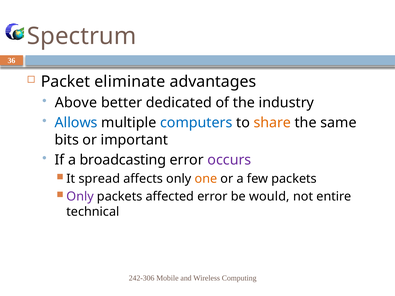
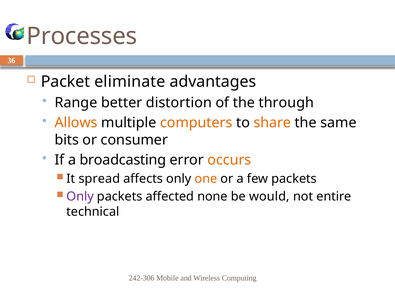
Spectrum: Spectrum -> Processes
Above: Above -> Range
dedicated: dedicated -> distortion
industry: industry -> through
Allows colour: blue -> orange
computers colour: blue -> orange
important: important -> consumer
occurs colour: purple -> orange
affected error: error -> none
